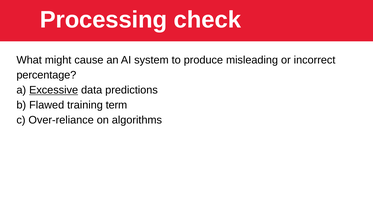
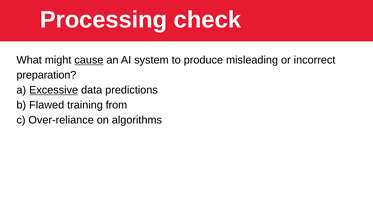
cause underline: none -> present
percentage: percentage -> preparation
term: term -> from
